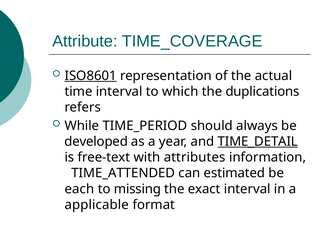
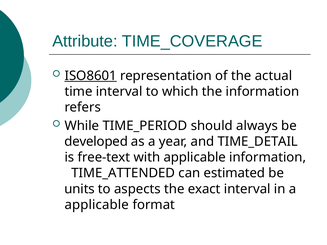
the duplications: duplications -> information
TIME_DETAIL underline: present -> none
with attributes: attributes -> applicable
each: each -> units
missing: missing -> aspects
